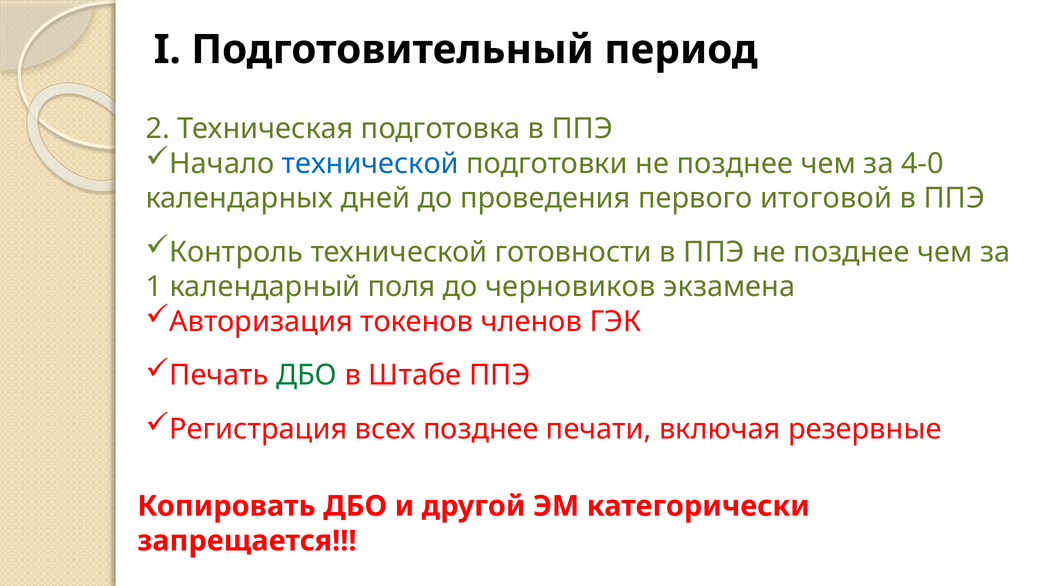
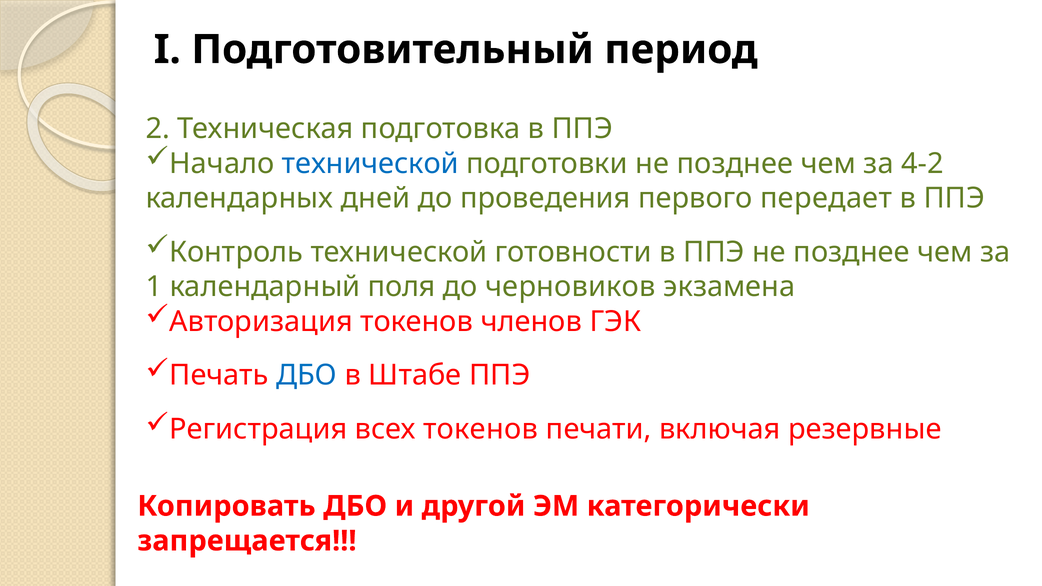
4-0: 4-0 -> 4-2
итоговой: итоговой -> передает
ДБО at (307, 376) colour: green -> blue
всех позднее: позднее -> токенов
